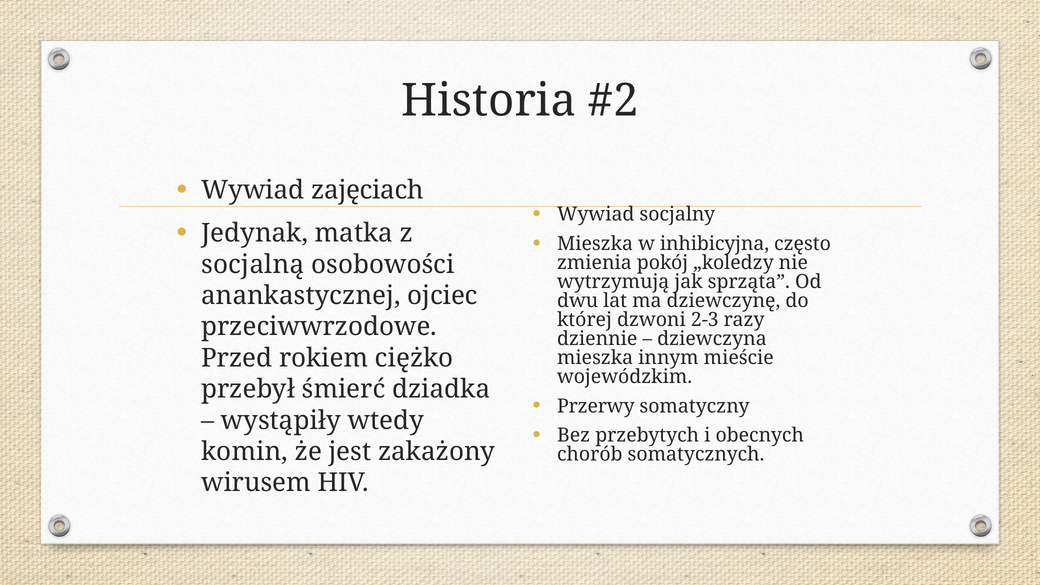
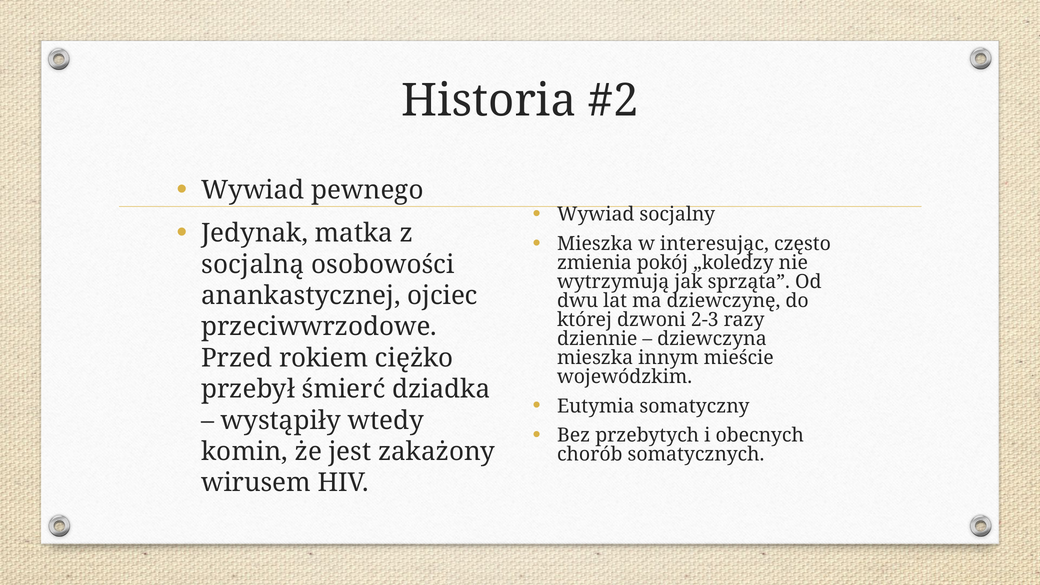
zajęciach: zajęciach -> pewnego
inhibicyjna: inhibicyjna -> interesując
Przerwy: Przerwy -> Eutymia
